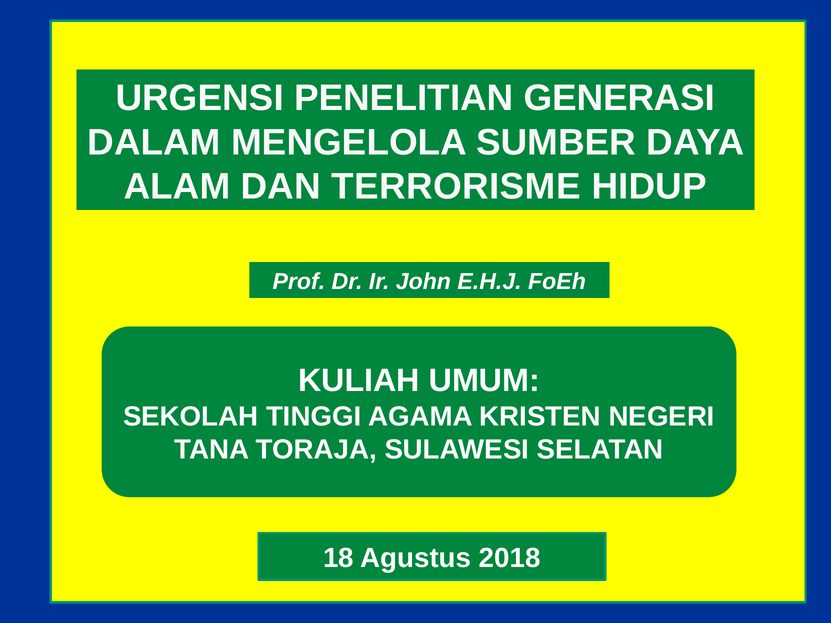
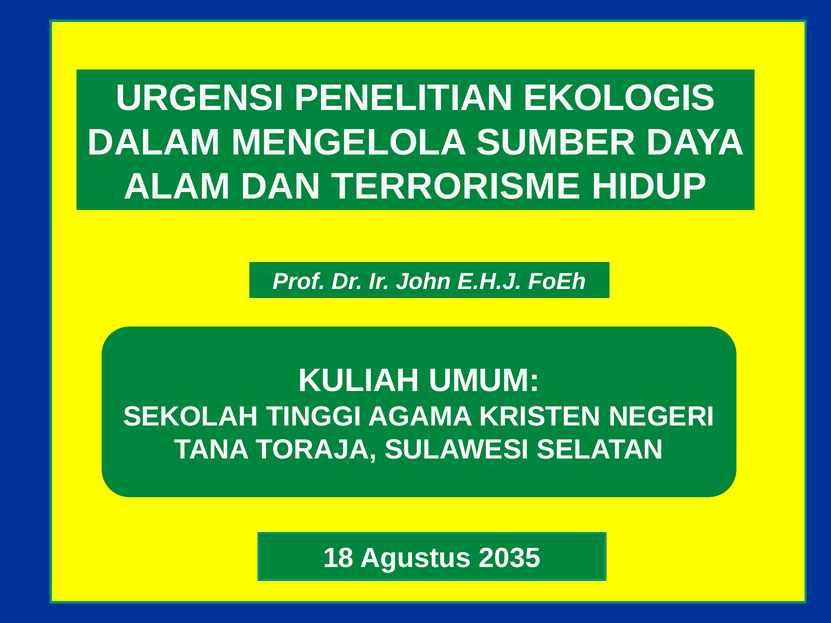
GENERASI: GENERASI -> EKOLOGIS
2018: 2018 -> 2035
